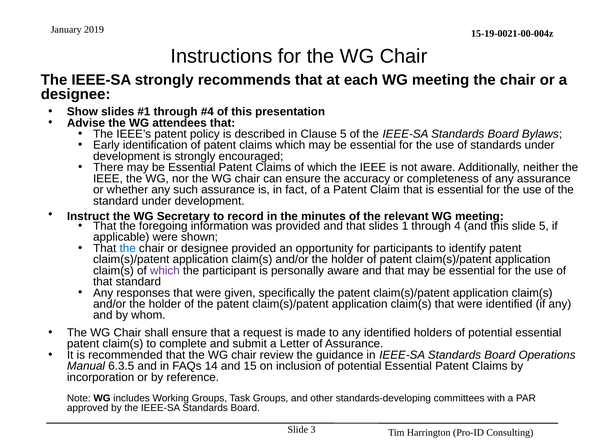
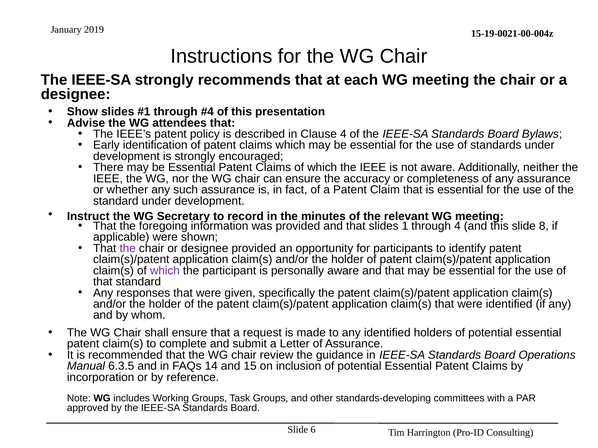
Clause 5: 5 -> 4
slide 5: 5 -> 8
the at (128, 249) colour: blue -> purple
3: 3 -> 6
